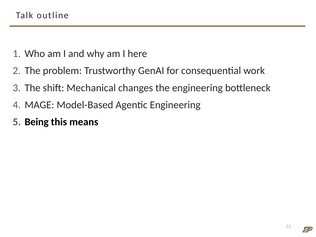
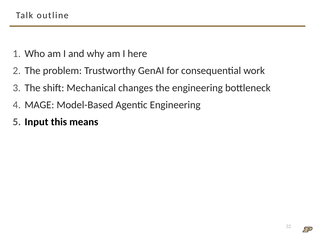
Being: Being -> Input
